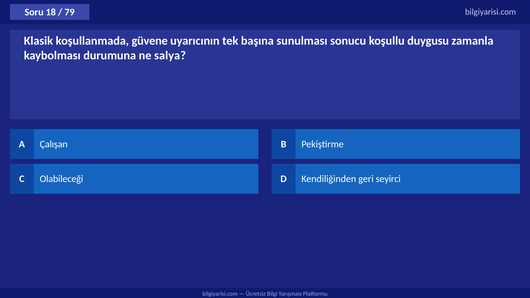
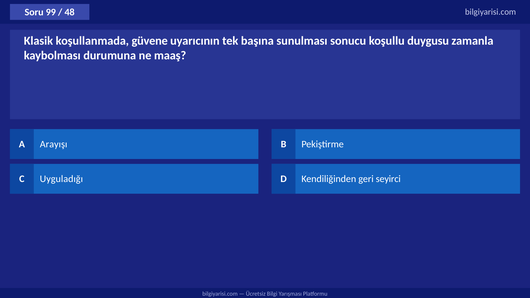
18: 18 -> 99
79: 79 -> 48
salya: salya -> maaş
Çalışan: Çalışan -> Arayışı
Olabileceği: Olabileceği -> Uyguladığı
